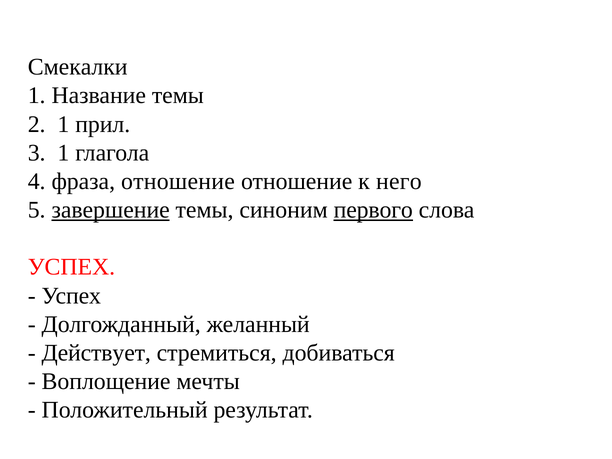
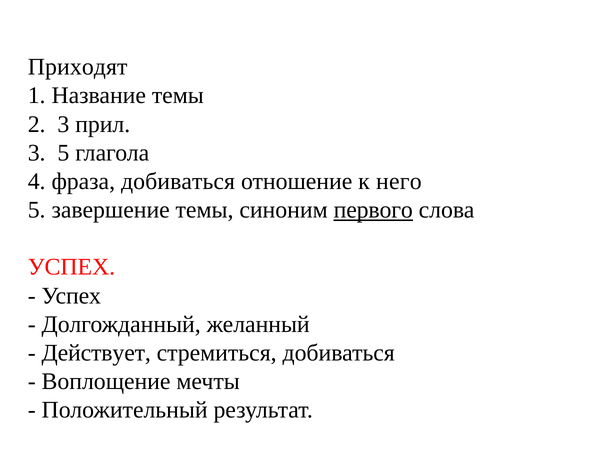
Смекалки: Смекалки -> Приходят
2 1: 1 -> 3
3 1: 1 -> 5
фраза отношение: отношение -> добиваться
завершение underline: present -> none
